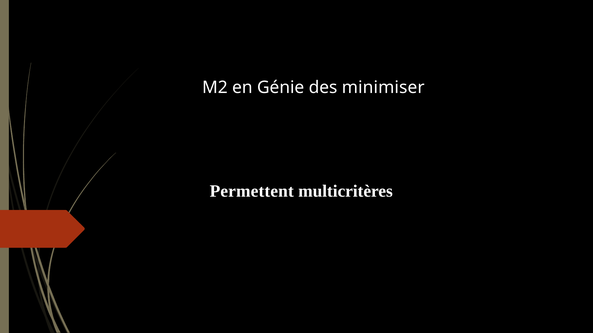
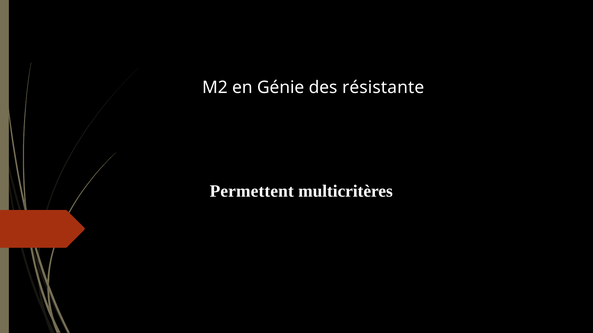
minimiser: minimiser -> résistante
